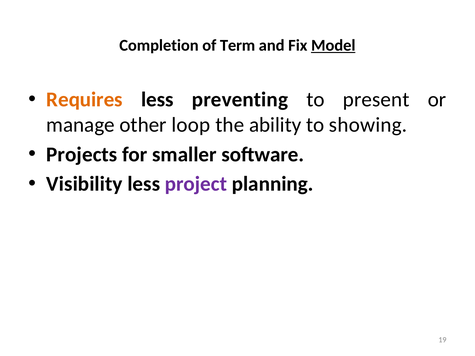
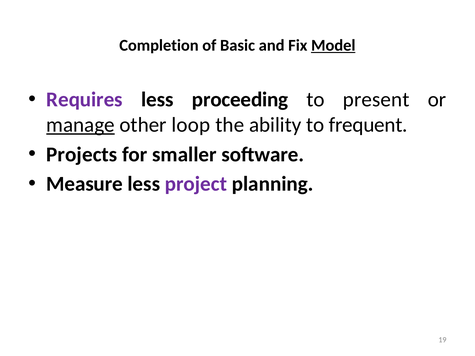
Term: Term -> Basic
Requires colour: orange -> purple
preventing: preventing -> proceeding
manage underline: none -> present
showing: showing -> frequent
Visibility: Visibility -> Measure
